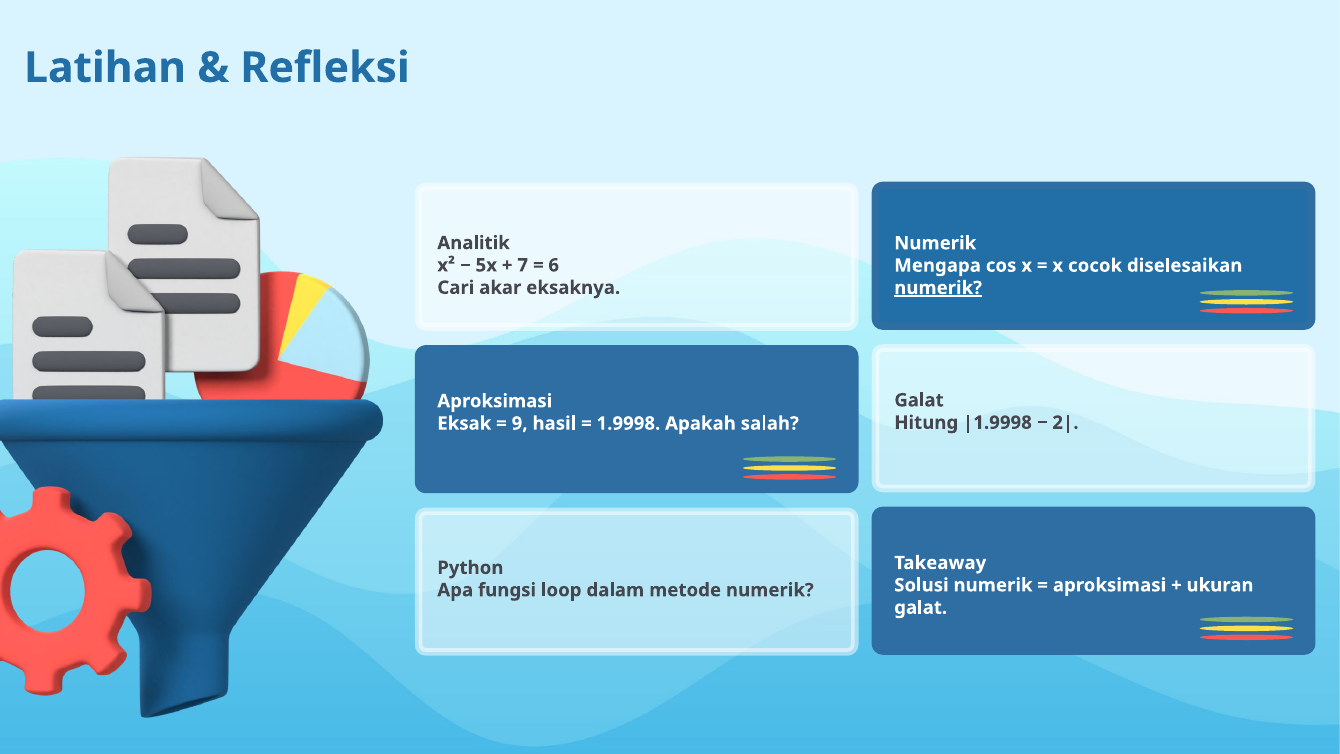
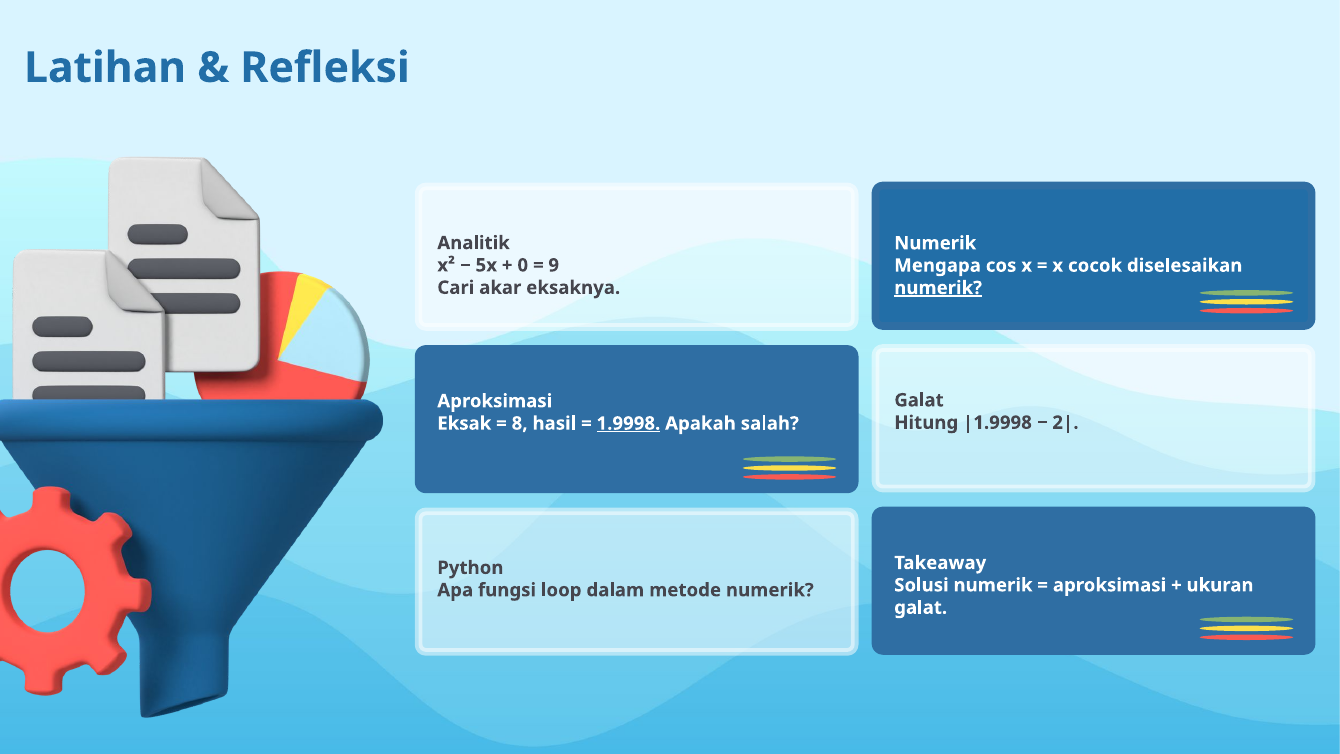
7: 7 -> 0
6: 6 -> 9
9: 9 -> 8
1.9998 underline: none -> present
